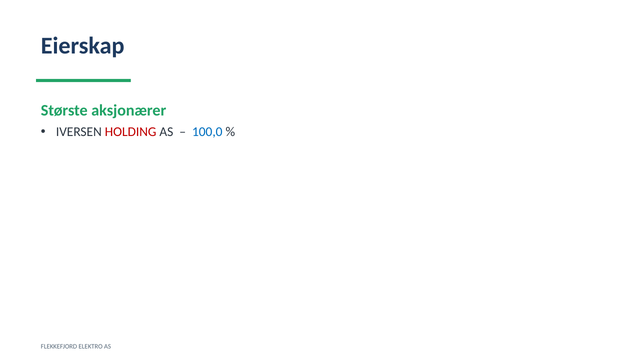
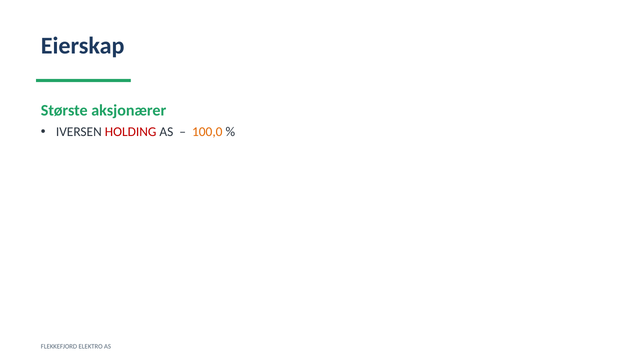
100,0 colour: blue -> orange
